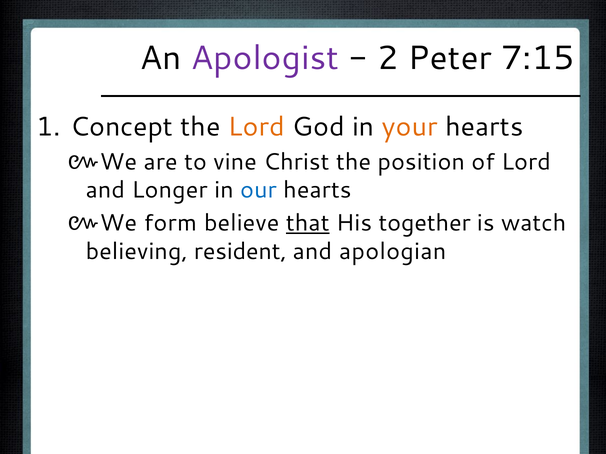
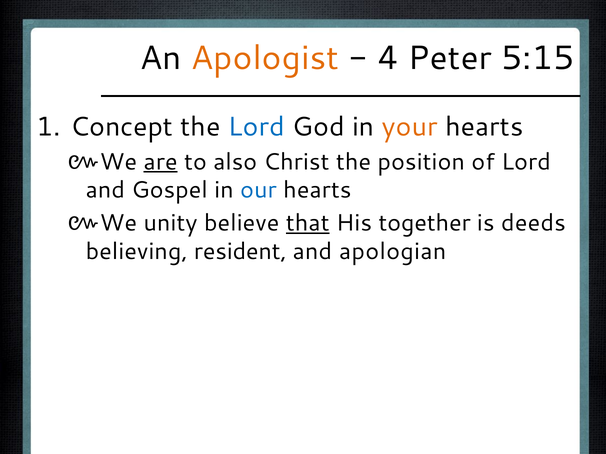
Apologist colour: purple -> orange
2: 2 -> 4
7:15: 7:15 -> 5:15
Lord at (256, 127) colour: orange -> blue
are underline: none -> present
vine: vine -> also
Longer: Longer -> Gospel
form: form -> unity
watch: watch -> deeds
